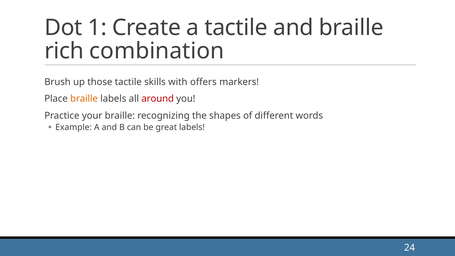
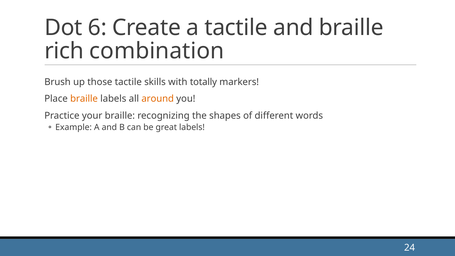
1: 1 -> 6
offers: offers -> totally
around colour: red -> orange
